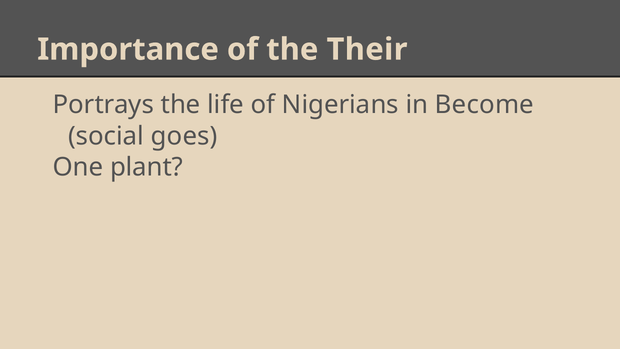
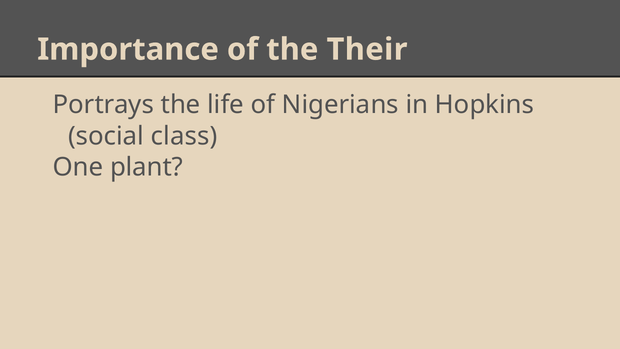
Become: Become -> Hopkins
goes: goes -> class
